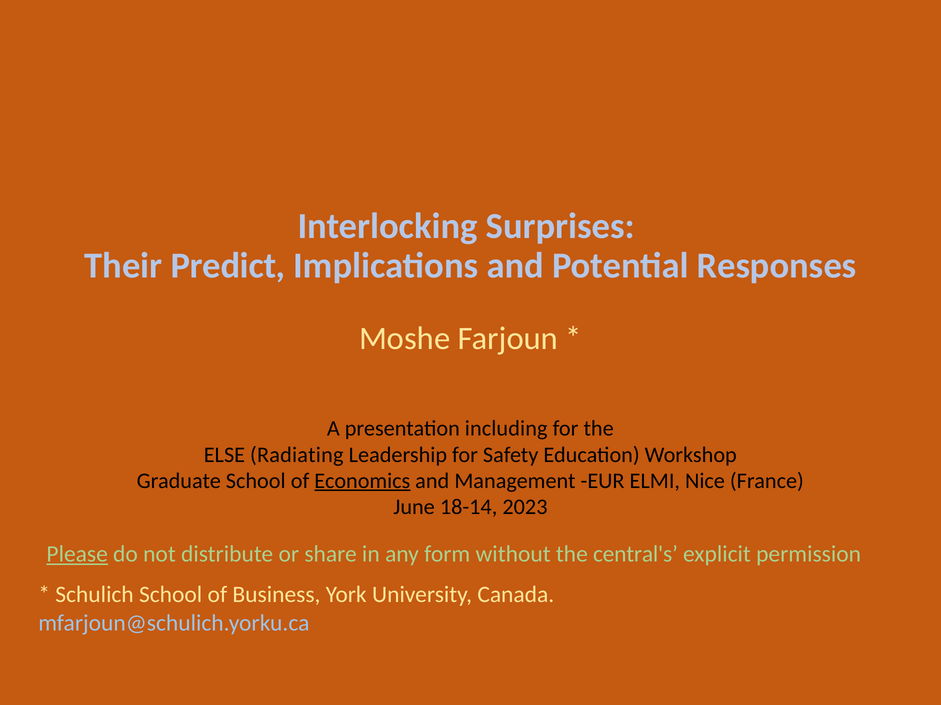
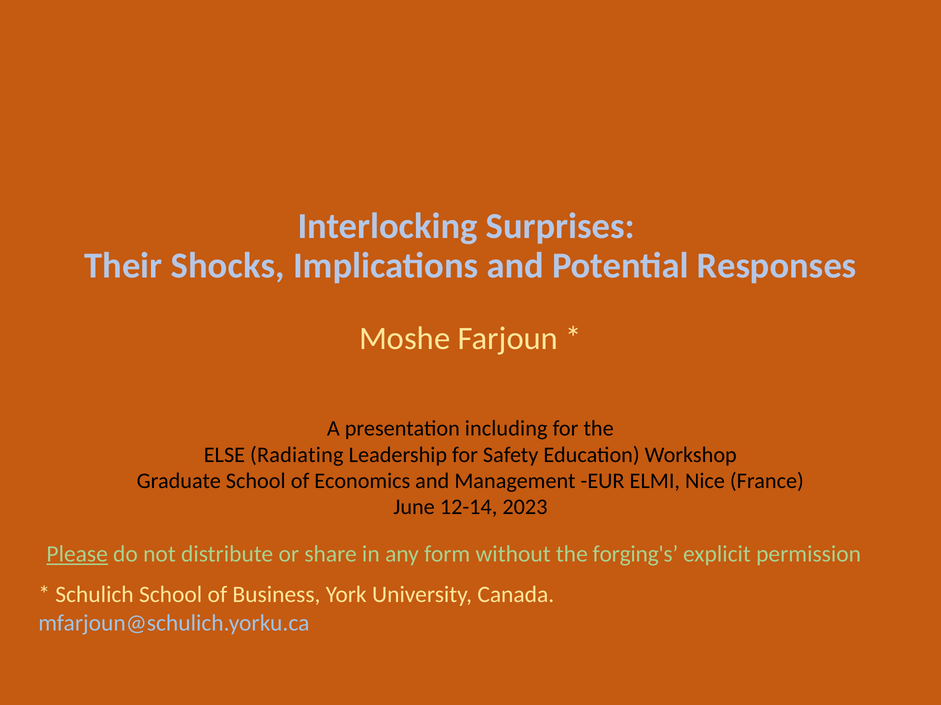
Predict: Predict -> Shocks
Economics underline: present -> none
18-14: 18-14 -> 12-14
central's: central's -> forging's
